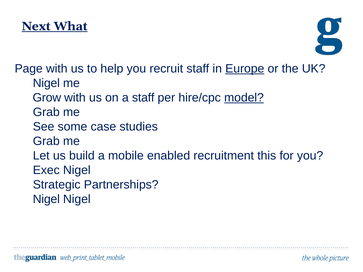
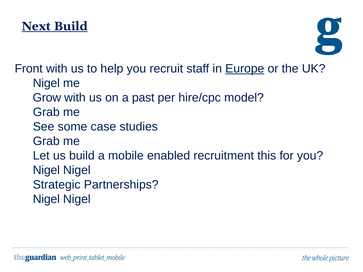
Next What: What -> Build
Page: Page -> Front
a staff: staff -> past
model underline: present -> none
Exec at (46, 170): Exec -> Nigel
